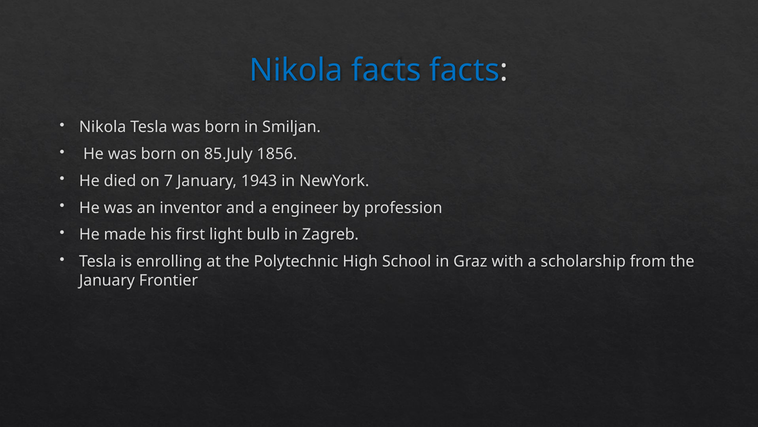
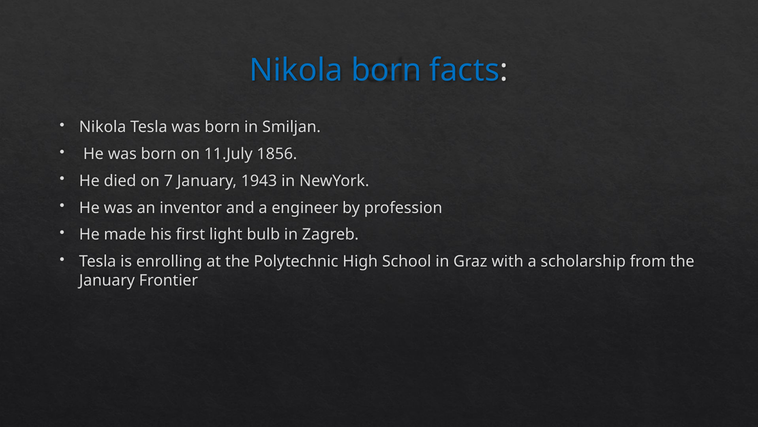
Nikola facts: facts -> born
85.July: 85.July -> 11.July
